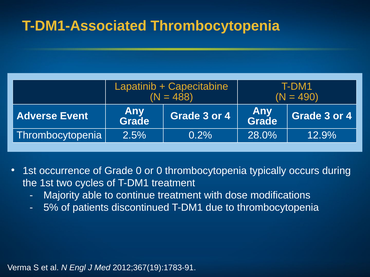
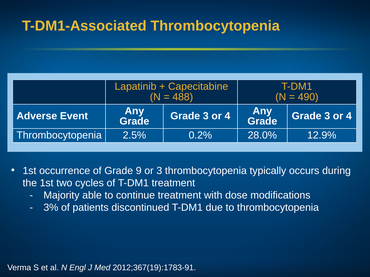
Grade 0: 0 -> 9
or 0: 0 -> 3
5%: 5% -> 3%
